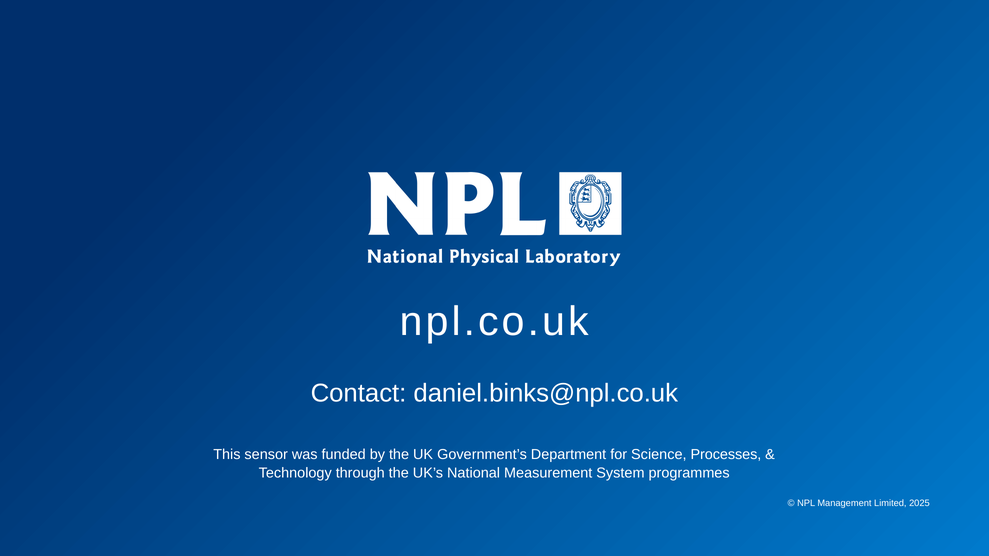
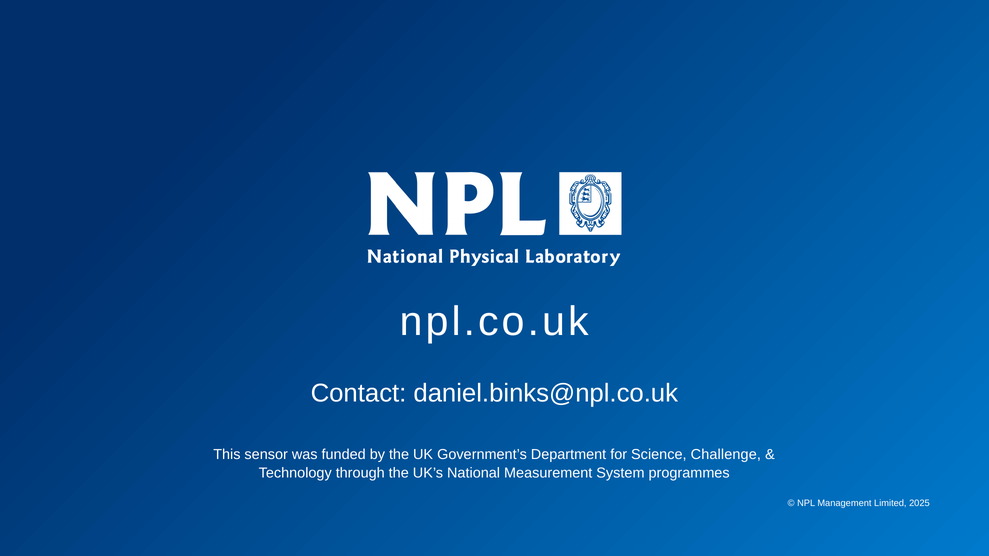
Processes: Processes -> Challenge
